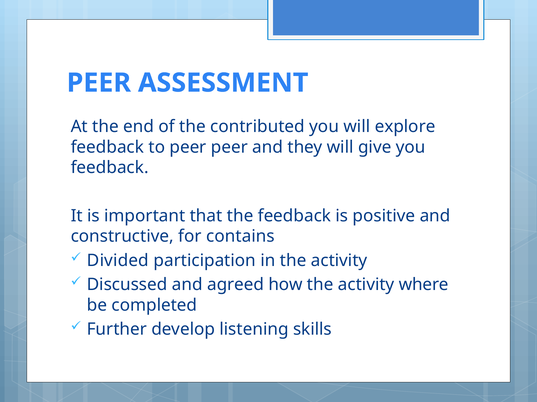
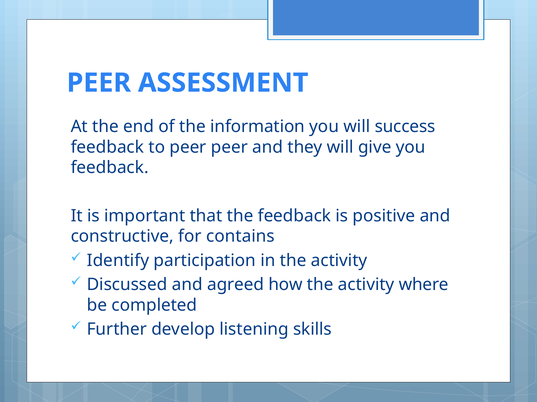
contributed: contributed -> information
explore: explore -> success
Divided: Divided -> Identify
